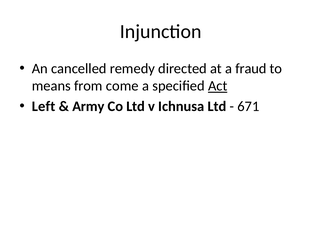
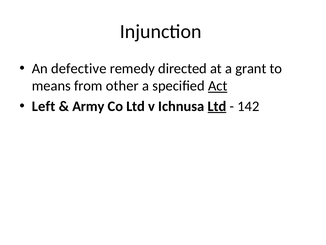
cancelled: cancelled -> defective
fraud: fraud -> grant
come: come -> other
Ltd at (217, 106) underline: none -> present
671: 671 -> 142
